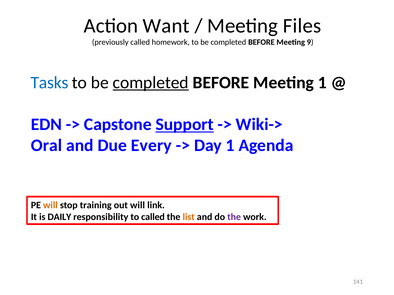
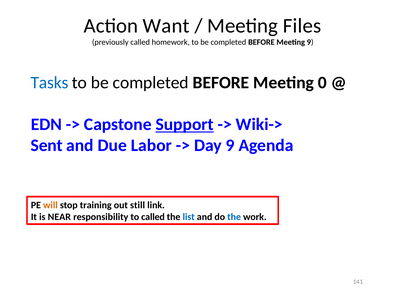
completed at (151, 83) underline: present -> none
Meeting 1: 1 -> 0
Oral: Oral -> Sent
Every: Every -> Labor
Day 1: 1 -> 9
out will: will -> still
DAILY: DAILY -> NEAR
list colour: orange -> blue
the at (234, 217) colour: purple -> blue
